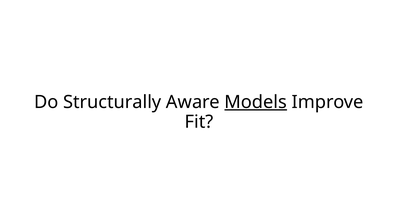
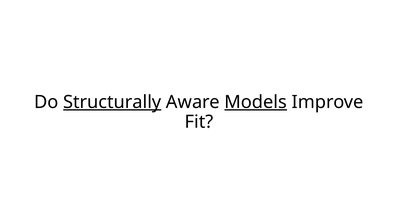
Structurally underline: none -> present
